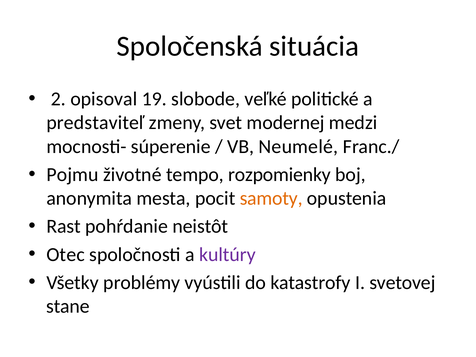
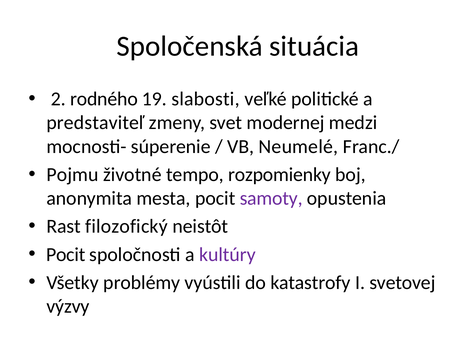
opisoval: opisoval -> rodného
slobode: slobode -> slabosti
samoty colour: orange -> purple
pohŕdanie: pohŕdanie -> filozofický
Otec at (66, 254): Otec -> Pocit
stane: stane -> výzvy
